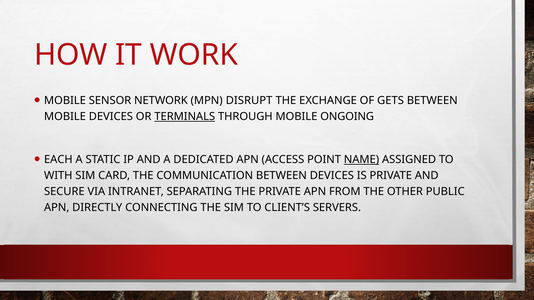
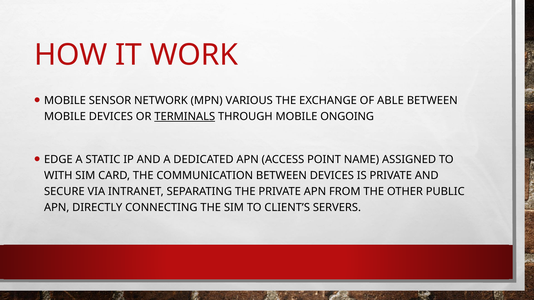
DISRUPT: DISRUPT -> VARIOUS
GETS: GETS -> ABLE
EACH: EACH -> EDGE
NAME underline: present -> none
